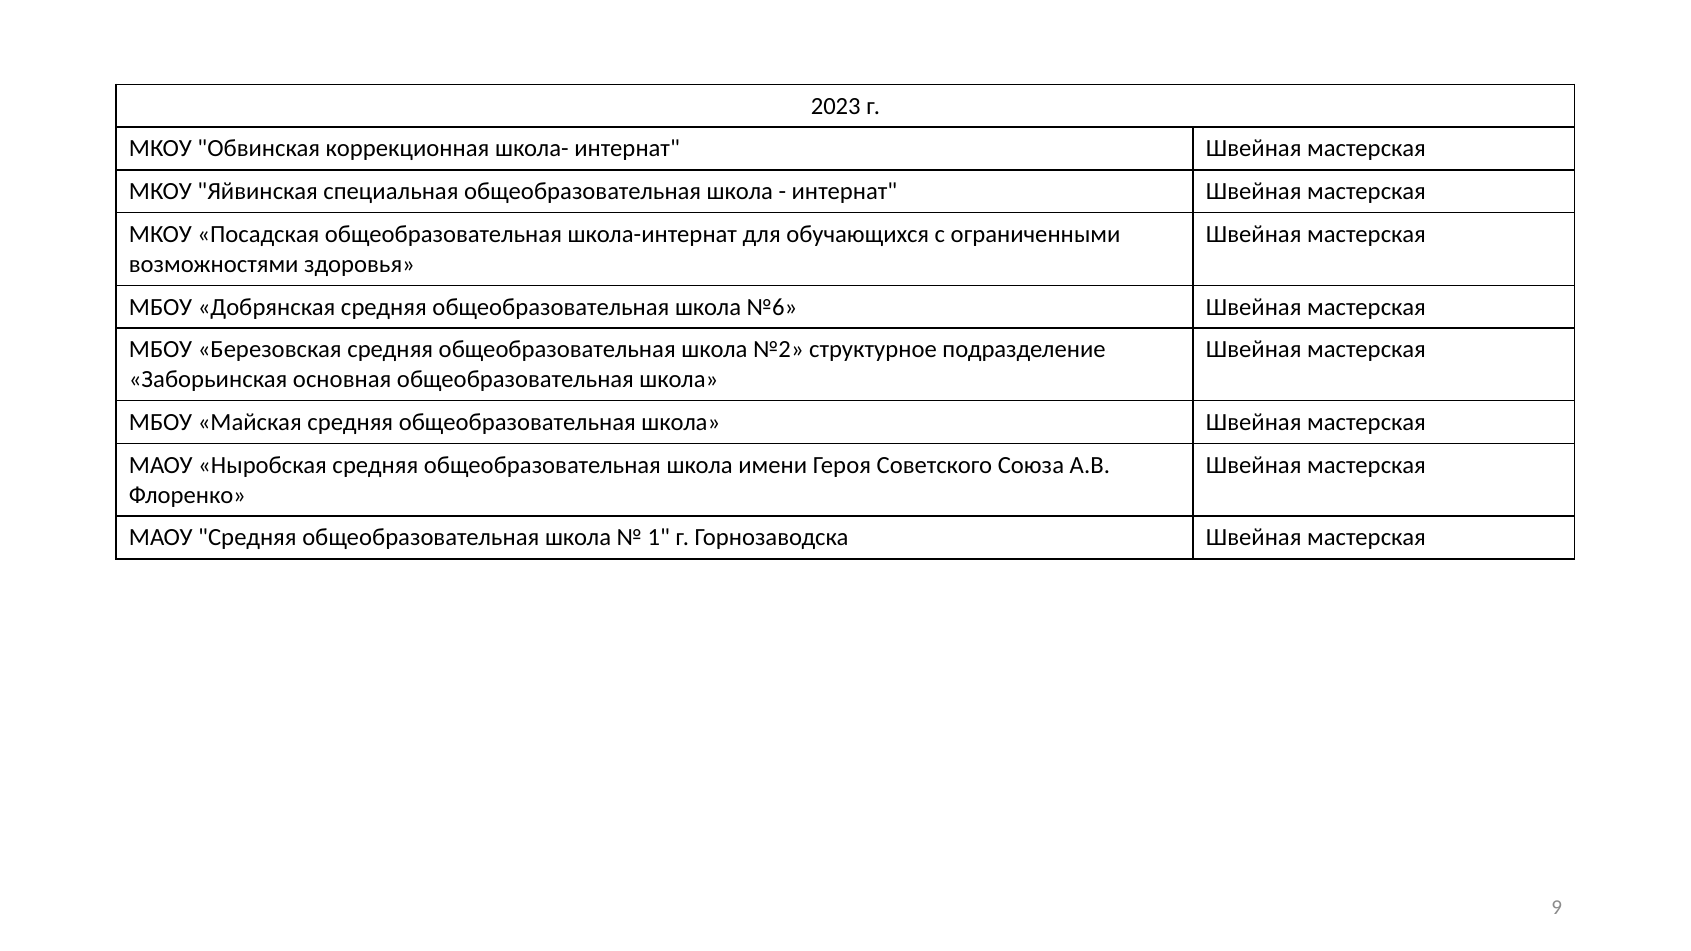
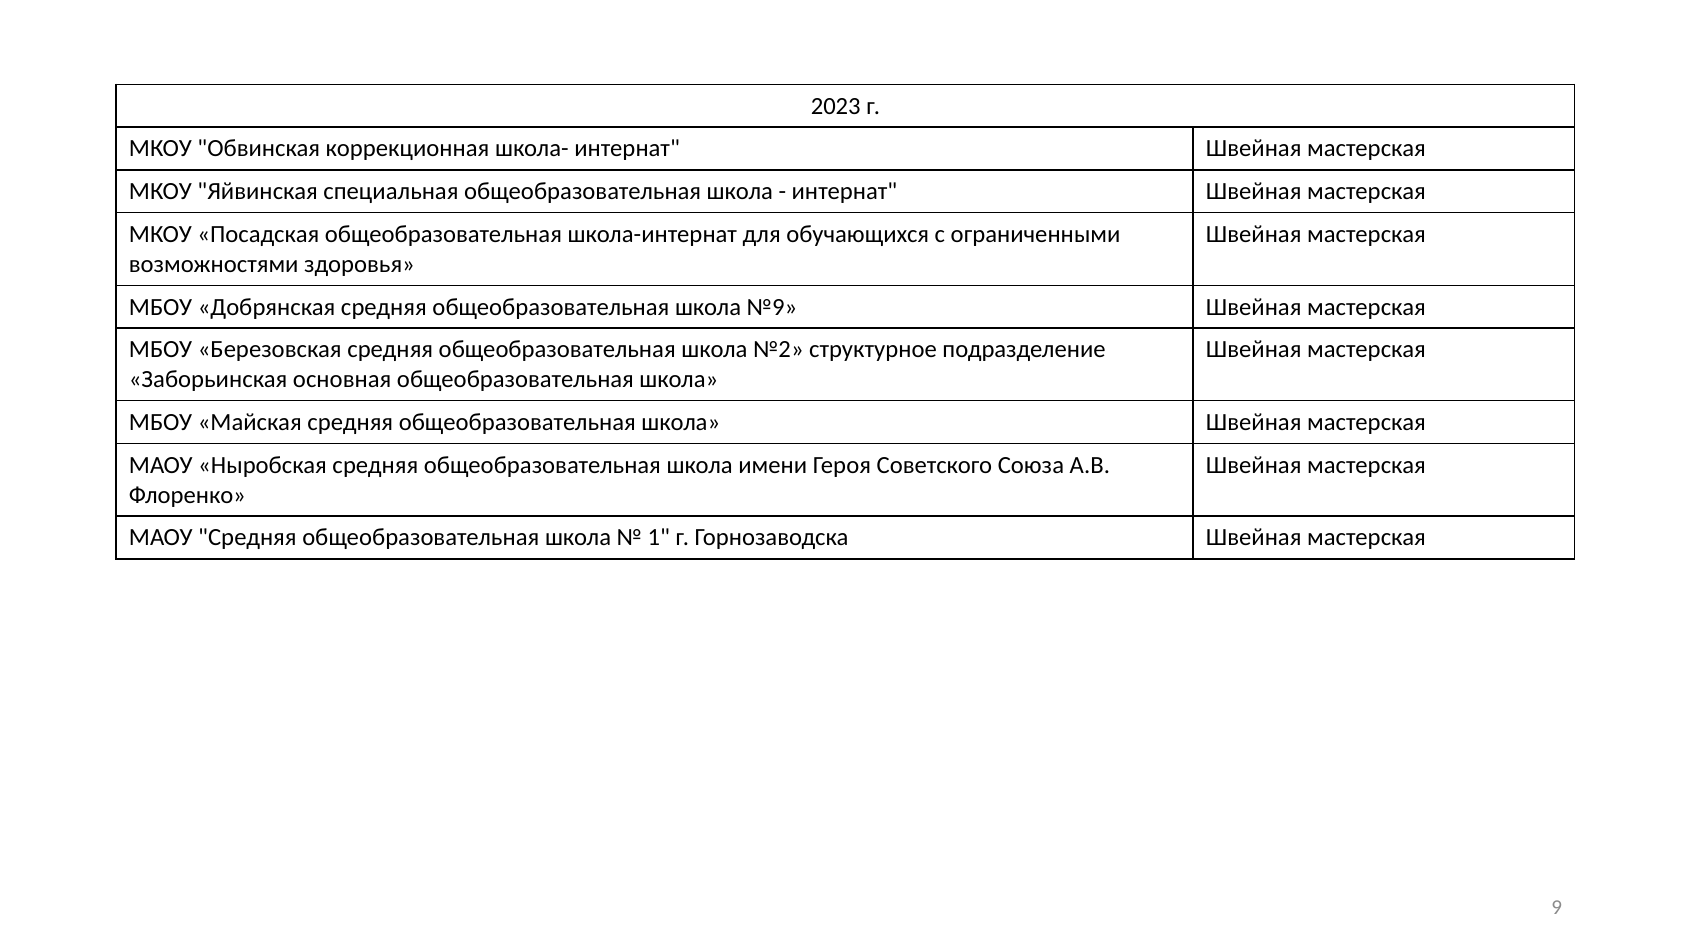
№6: №6 -> №9
